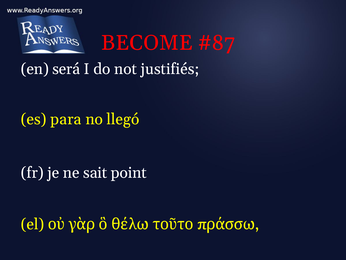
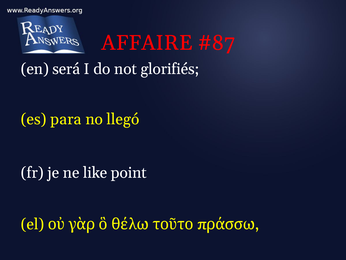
BECOME: BECOME -> AFFAIRE
justifiés: justifiés -> glorifiés
sait: sait -> like
